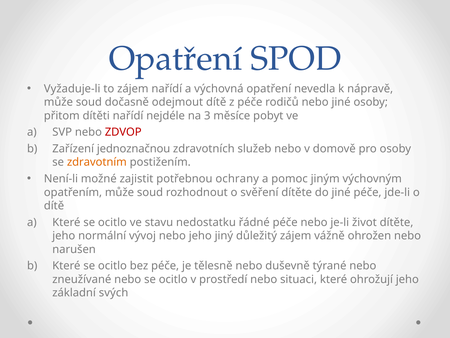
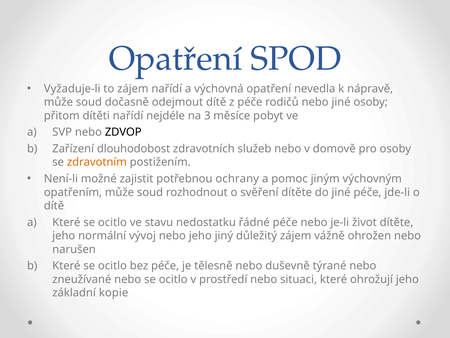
ZDVOP colour: red -> black
jednoznačnou: jednoznačnou -> dlouhodobost
svých: svých -> kopie
